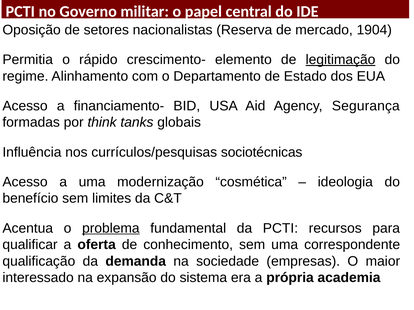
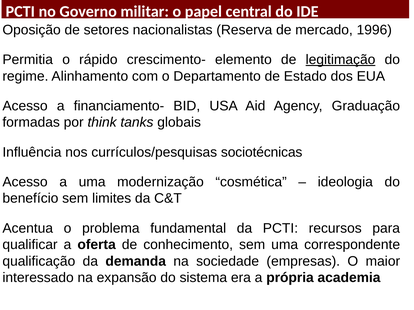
1904: 1904 -> 1996
Segurança: Segurança -> Graduação
problema underline: present -> none
